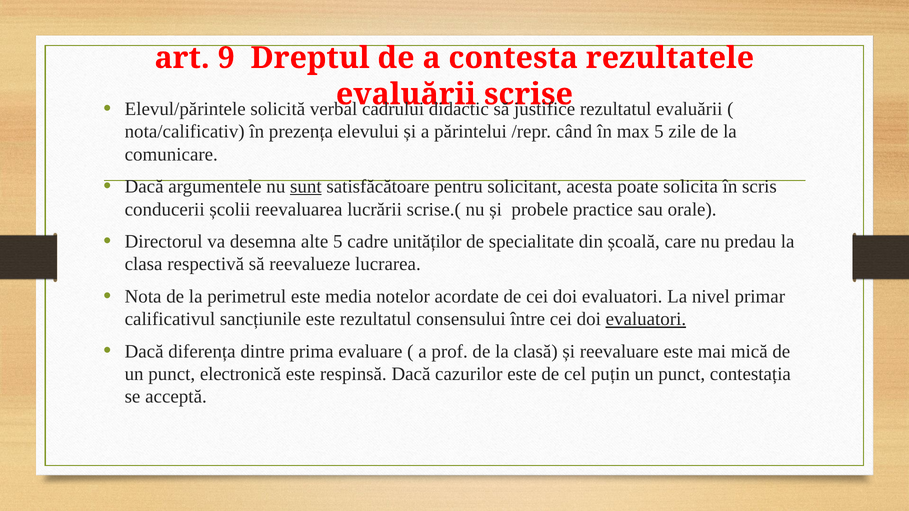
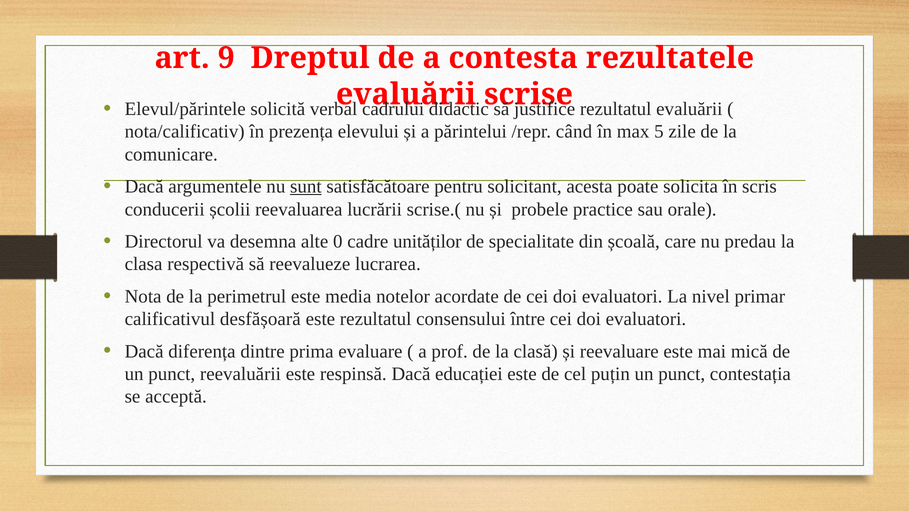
alte 5: 5 -> 0
sancțiunile: sancțiunile -> desfășoară
evaluatori at (646, 319) underline: present -> none
electronică: electronică -> reevaluării
cazurilor: cazurilor -> educației
